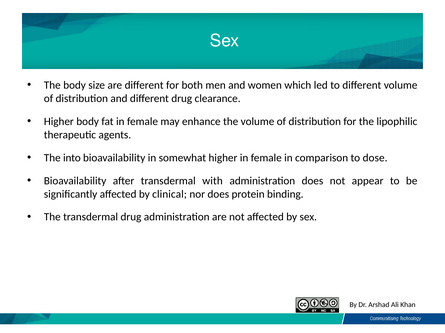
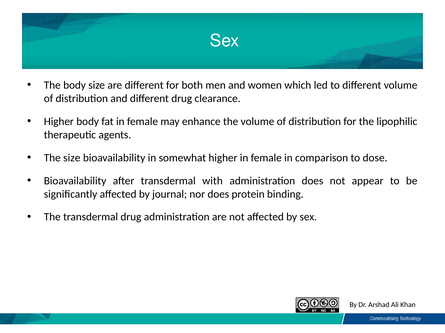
The into: into -> size
clinical: clinical -> journal
